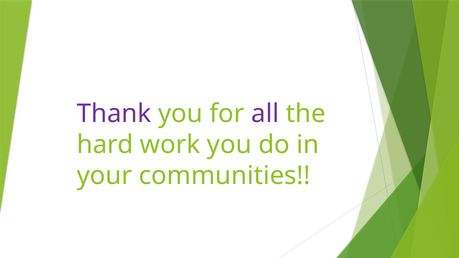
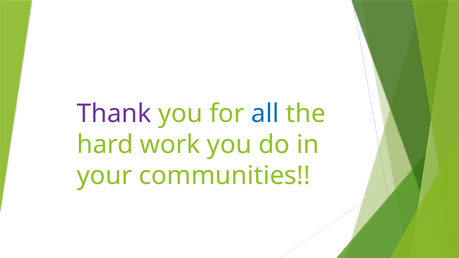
all colour: purple -> blue
